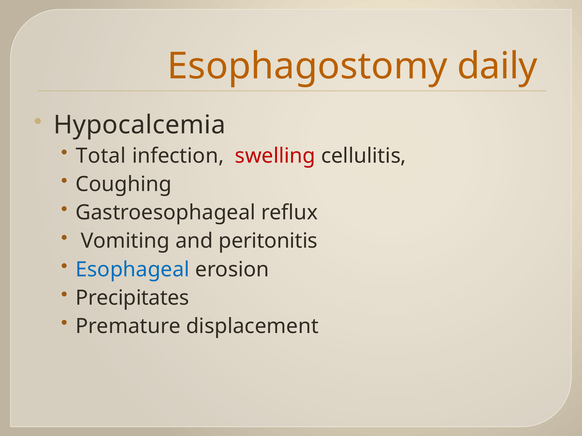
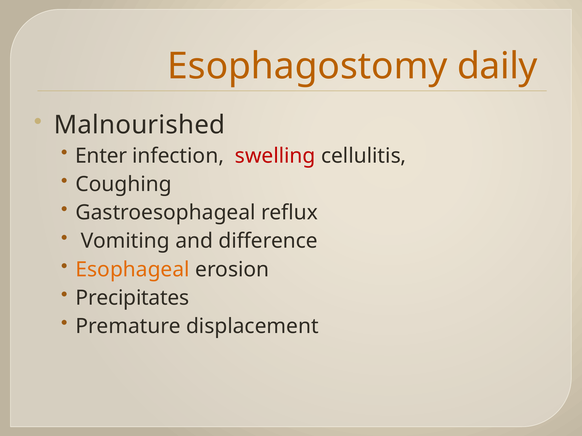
Hypocalcemia: Hypocalcemia -> Malnourished
Total: Total -> Enter
peritonitis: peritonitis -> difference
Esophageal colour: blue -> orange
